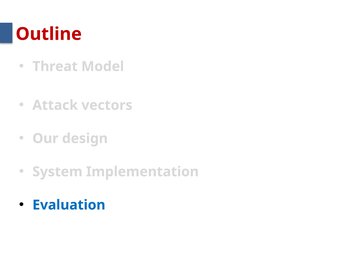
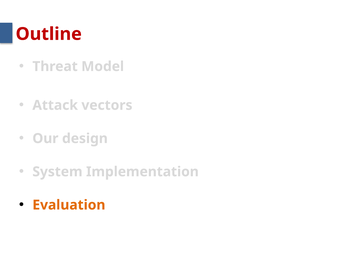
Evaluation colour: blue -> orange
